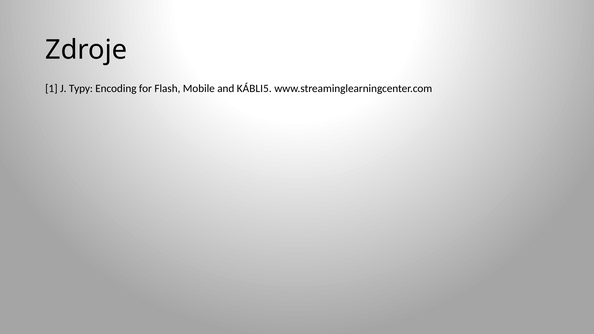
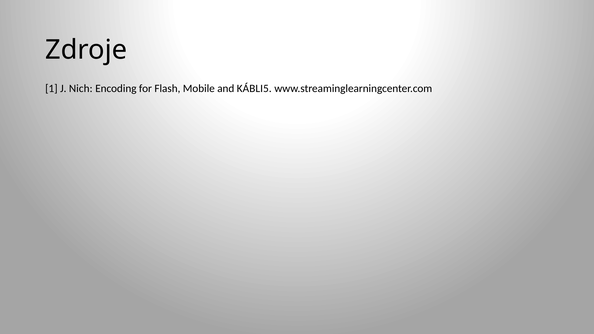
Typy: Typy -> Nich
